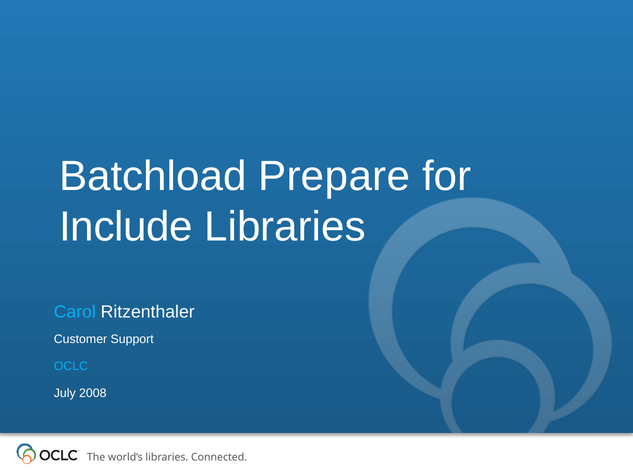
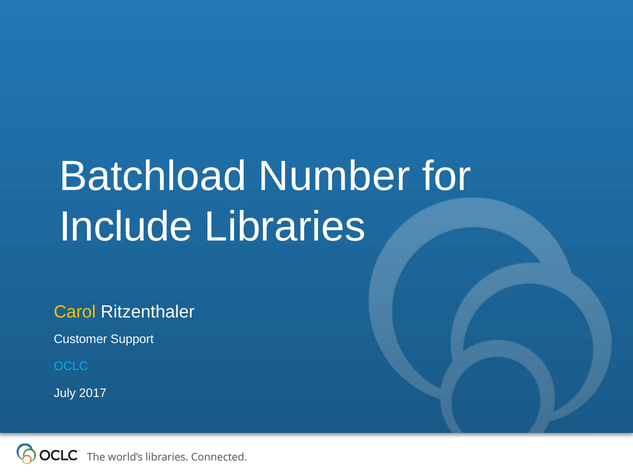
Prepare: Prepare -> Number
Carol colour: light blue -> yellow
2008: 2008 -> 2017
